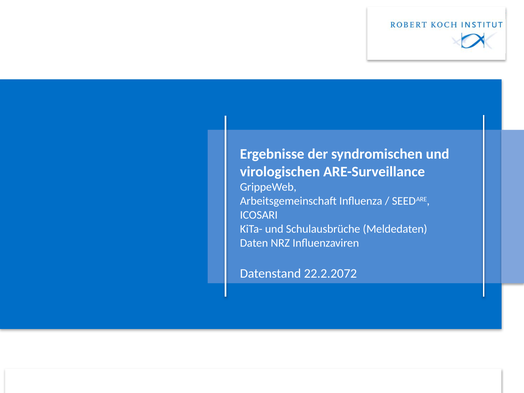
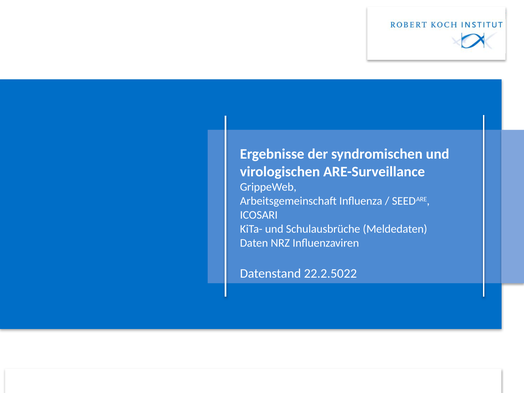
22.2.2072: 22.2.2072 -> 22.2.5022
